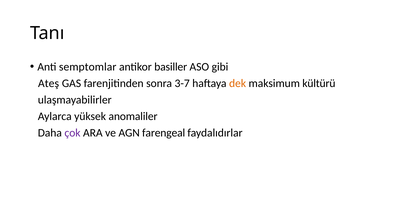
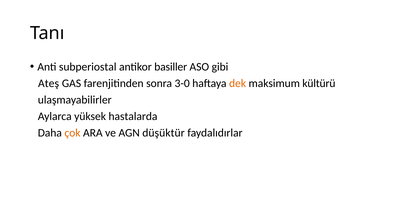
semptomlar: semptomlar -> subperiostal
3-7: 3-7 -> 3-0
anomaliler: anomaliler -> hastalarda
çok colour: purple -> orange
farengeal: farengeal -> düşüktür
